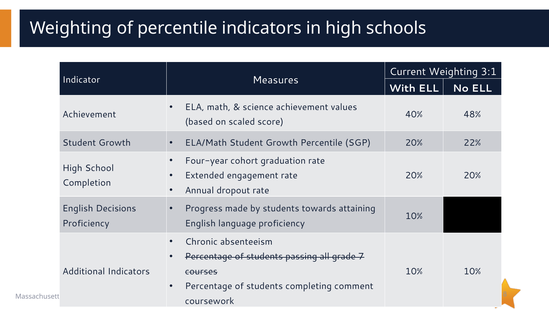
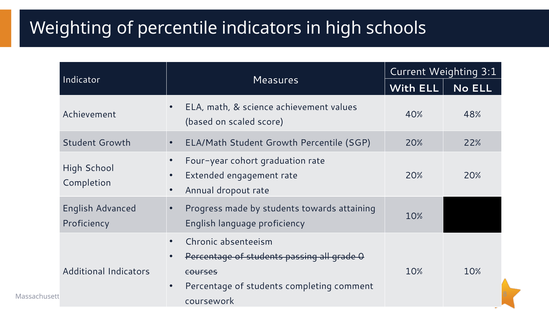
Decisions: Decisions -> Advanced
7: 7 -> 0
